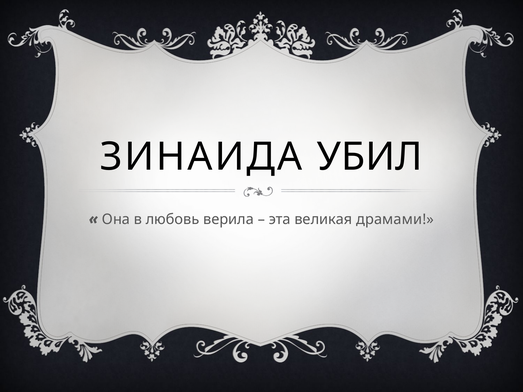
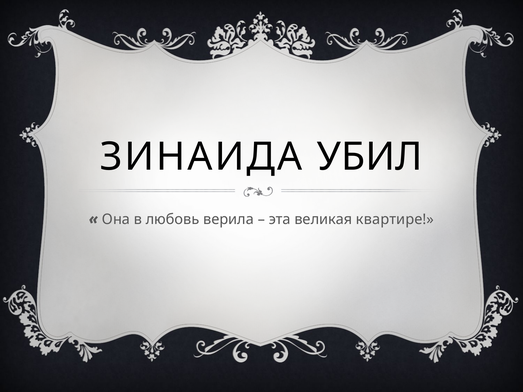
драмами: драмами -> квартире
